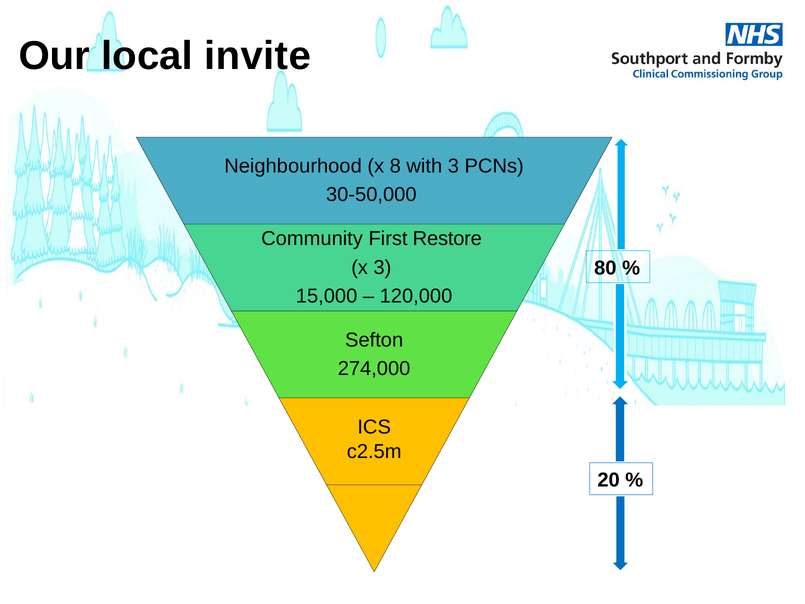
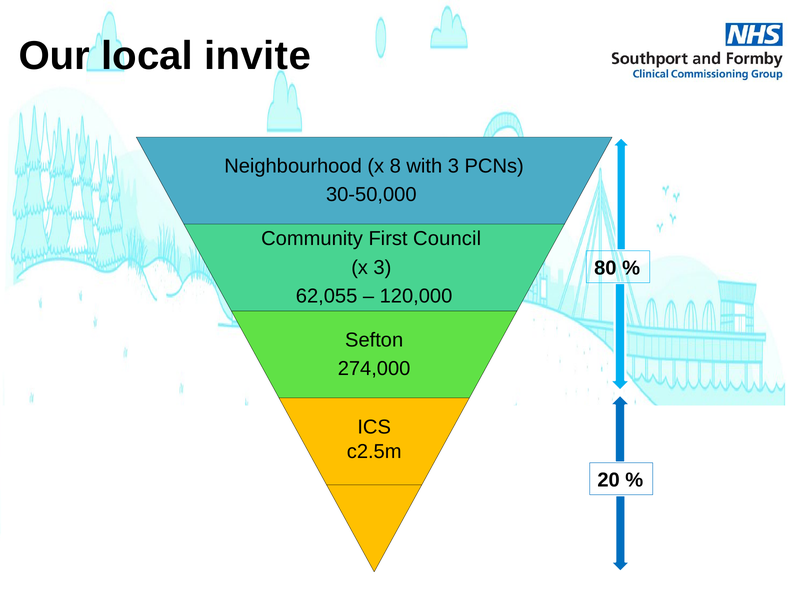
Restore: Restore -> Council
15,000: 15,000 -> 62,055
